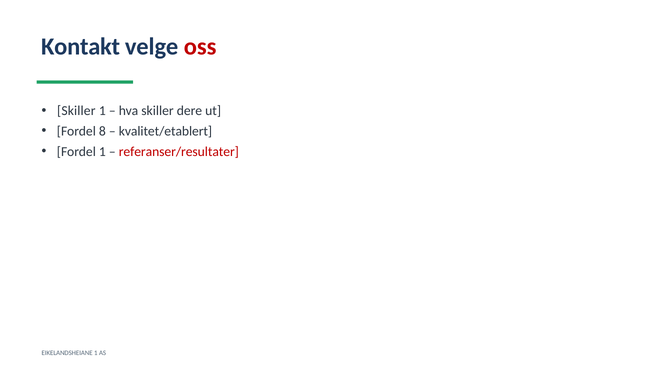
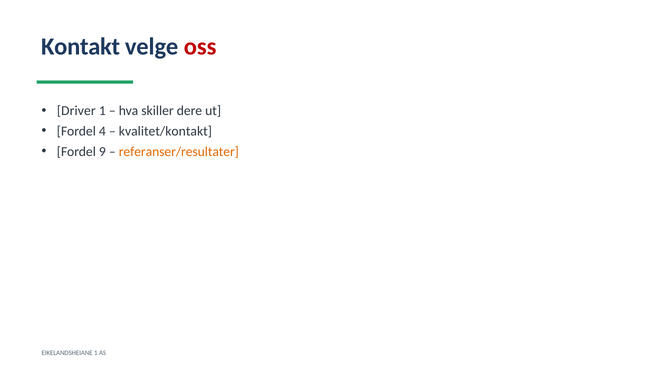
Skiller at (76, 111): Skiller -> Driver
8: 8 -> 4
kvalitet/etablert: kvalitet/etablert -> kvalitet/kontakt
Fordel 1: 1 -> 9
referanser/resultater colour: red -> orange
